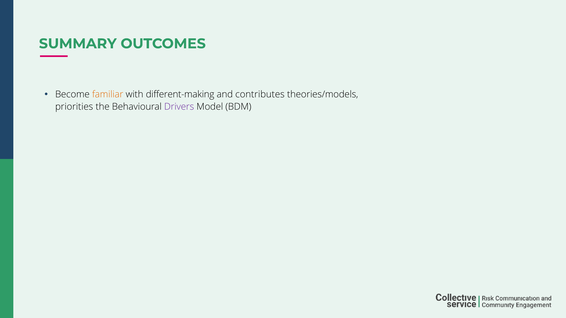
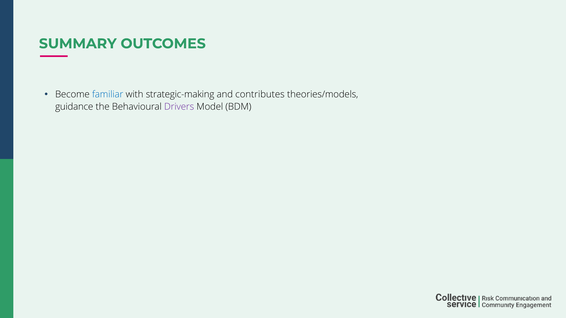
familiar colour: orange -> blue
different-making: different-making -> strategic-making
priorities: priorities -> guidance
